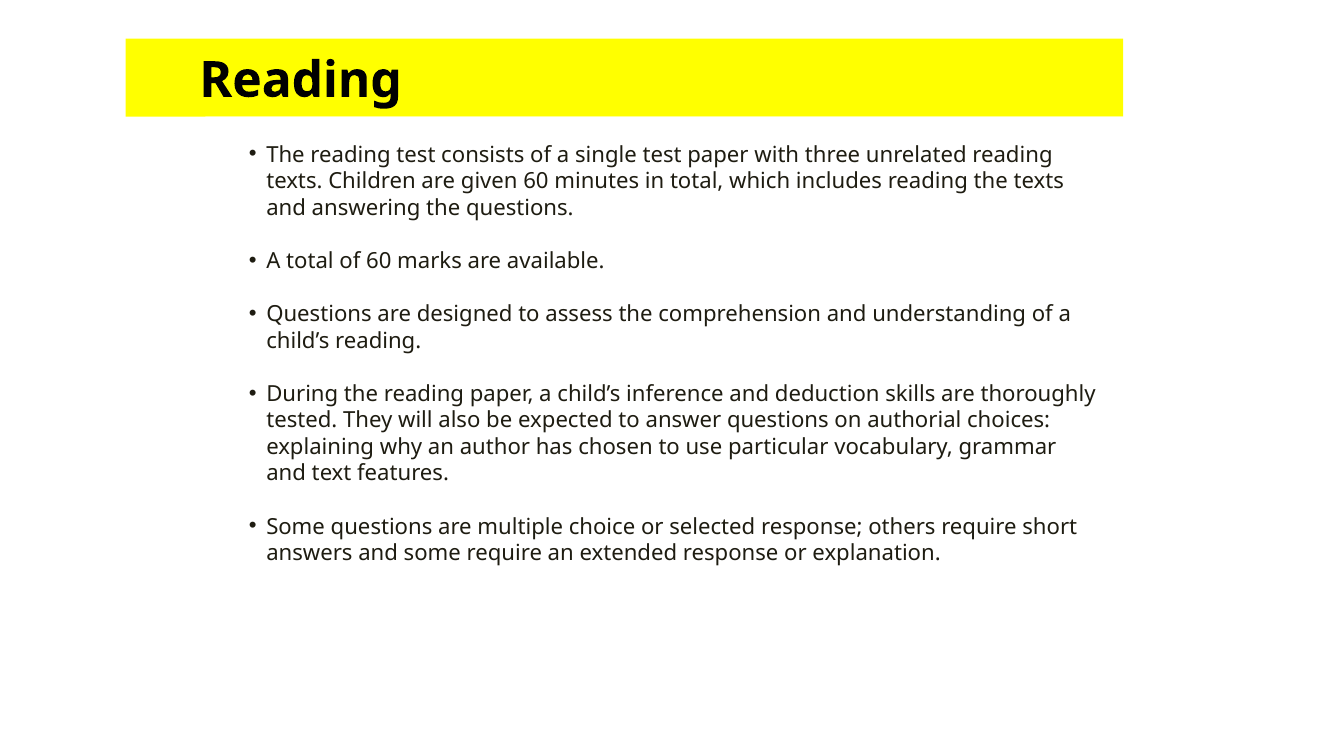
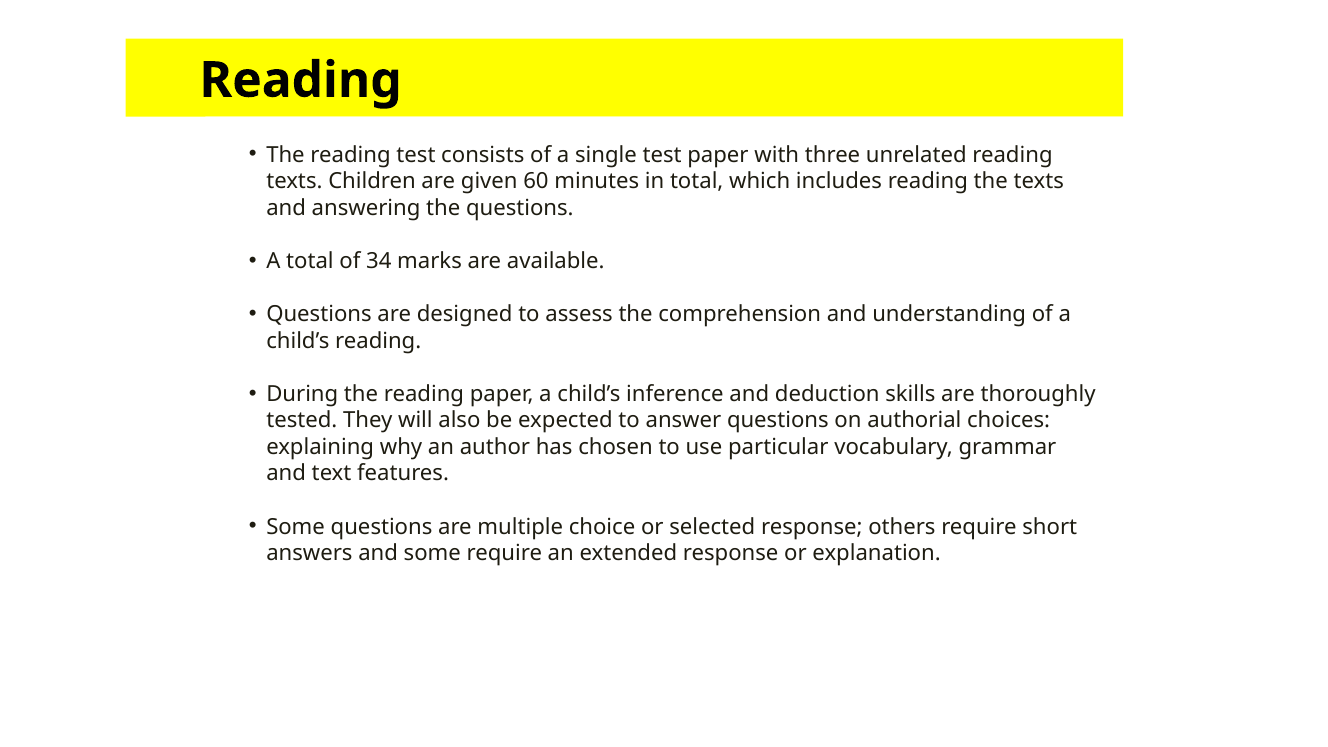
of 60: 60 -> 34
